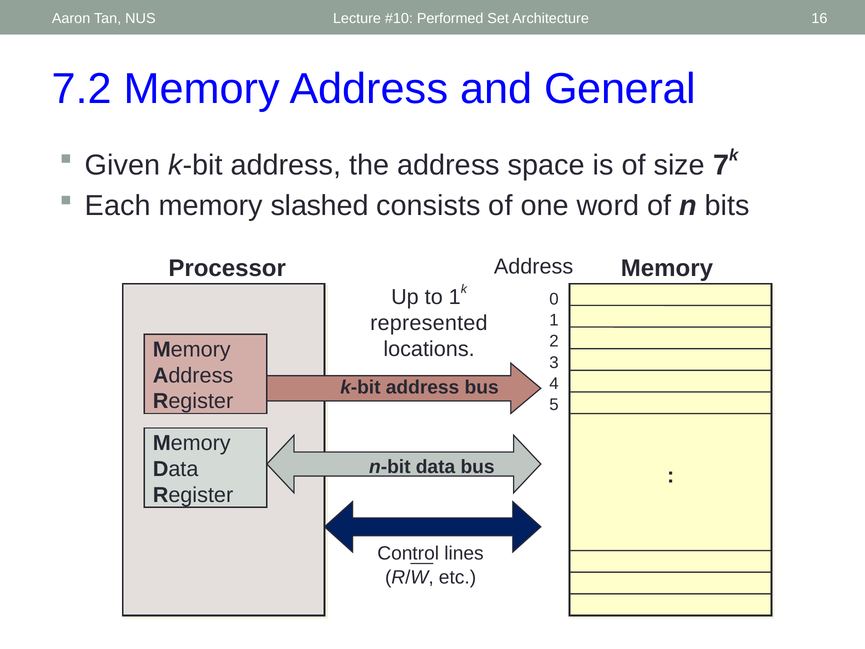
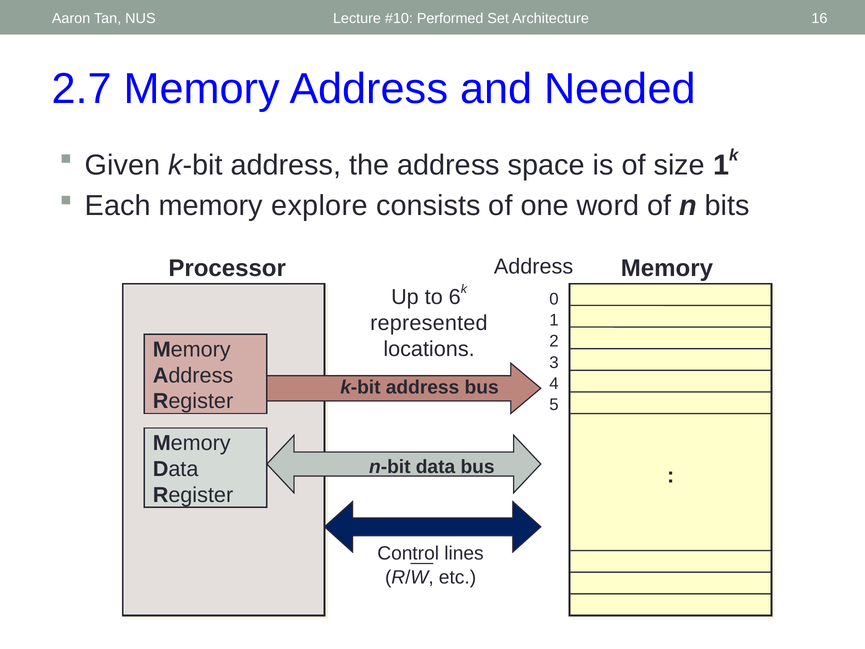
7.2: 7.2 -> 2.7
General: General -> Needed
size 7: 7 -> 1
slashed: slashed -> explore
to 1: 1 -> 6
